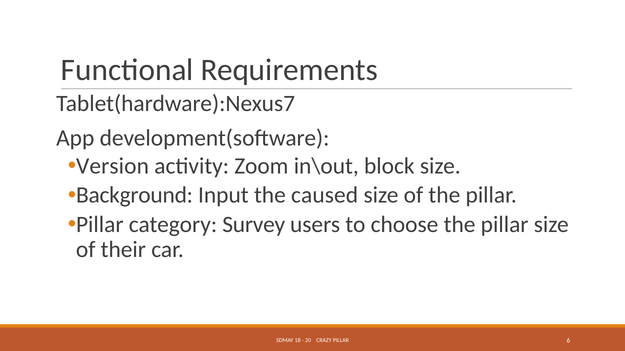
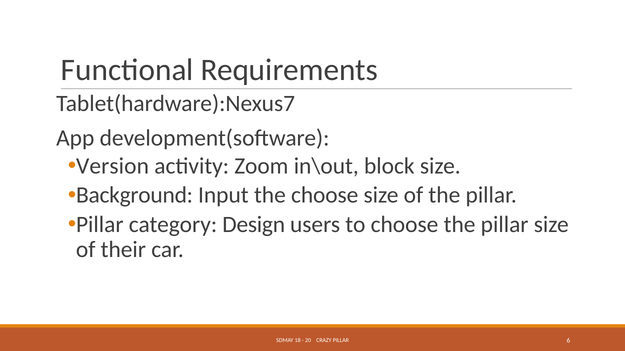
the caused: caused -> choose
Survey: Survey -> Design
